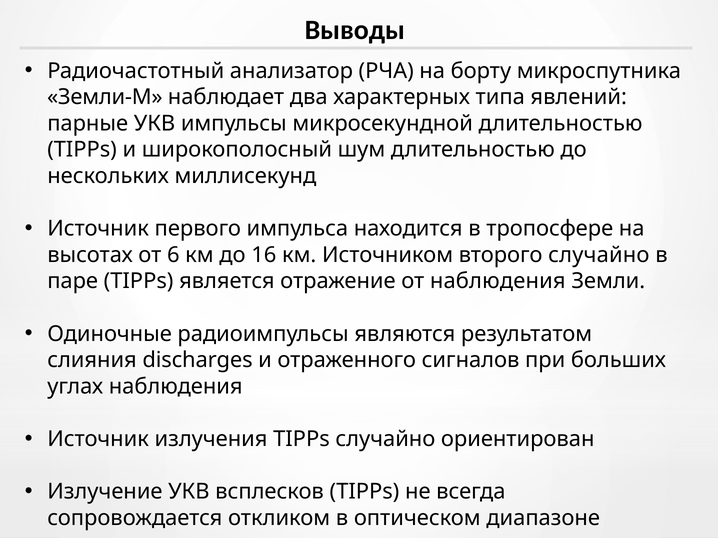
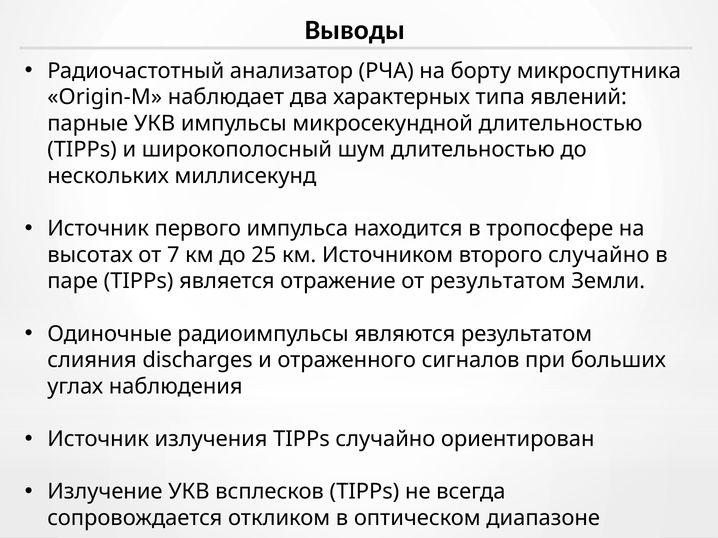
Земли-М: Земли-М -> Origin-М
6: 6 -> 7
16: 16 -> 25
от наблюдения: наблюдения -> результатом
